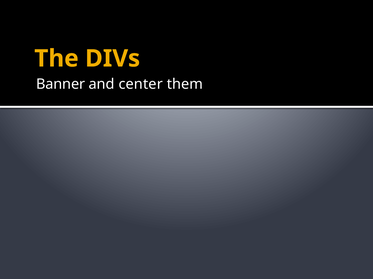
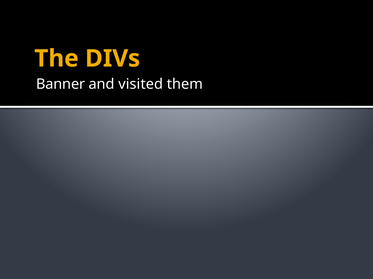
center: center -> visited
